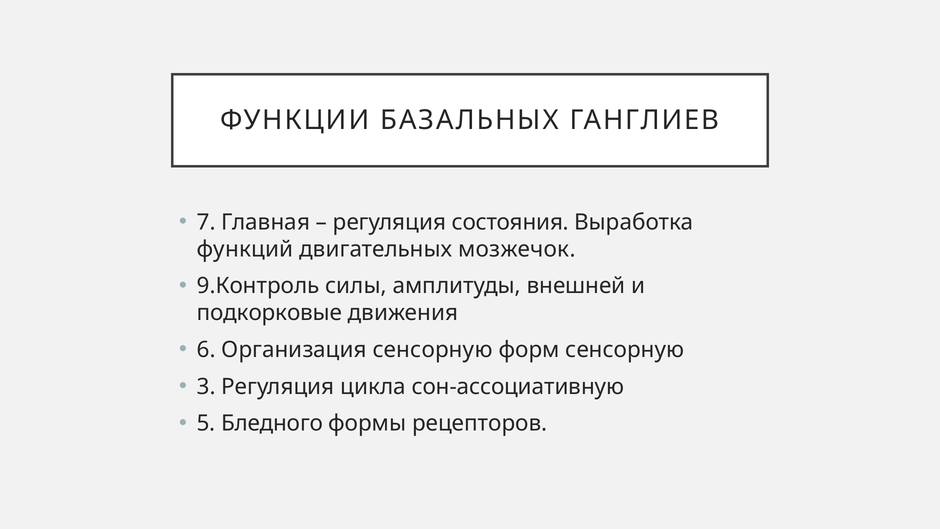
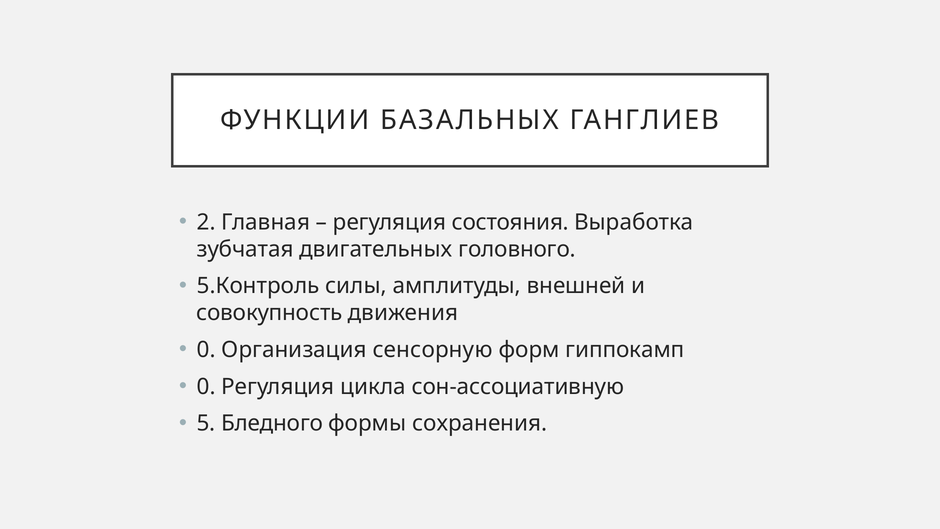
7: 7 -> 2
функций: функций -> зубчатая
мозжечок: мозжечок -> головного
9.Контроль: 9.Контроль -> 5.Контроль
подкорковые: подкорковые -> совокупность
6 at (206, 350): 6 -> 0
форм сенсорную: сенсорную -> гиппокамп
3 at (206, 386): 3 -> 0
рецепторов: рецепторов -> сохранения
